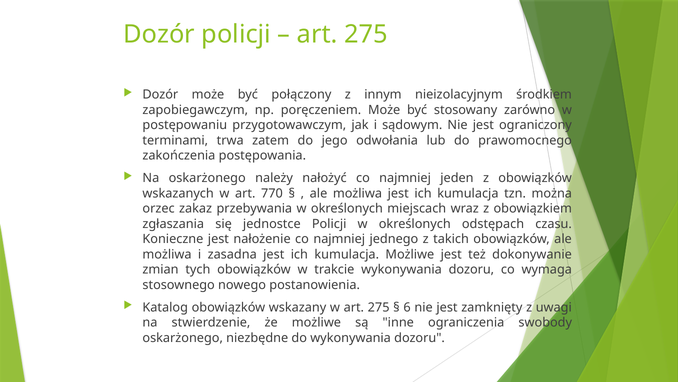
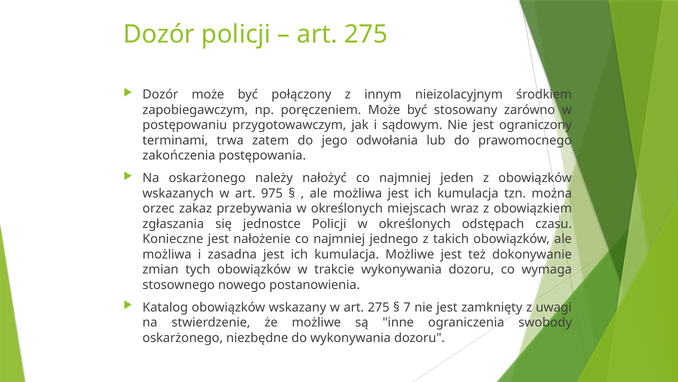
770: 770 -> 975
6: 6 -> 7
